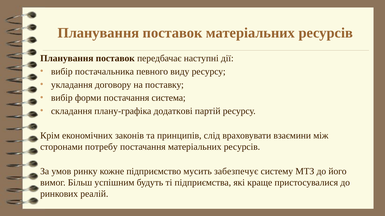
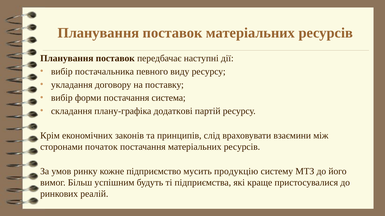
потребу: потребу -> початок
забезпечує: забезпечує -> продукцію
